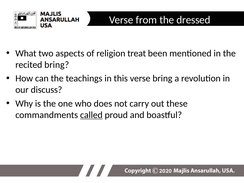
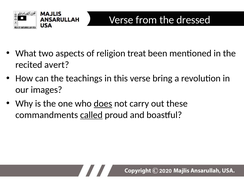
recited bring: bring -> avert
discuss: discuss -> images
does underline: none -> present
